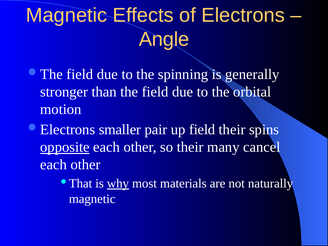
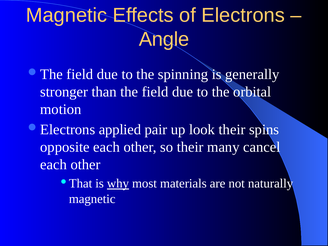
smaller: smaller -> applied
up field: field -> look
opposite underline: present -> none
